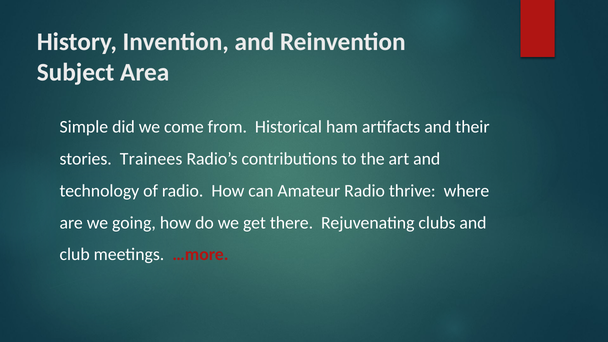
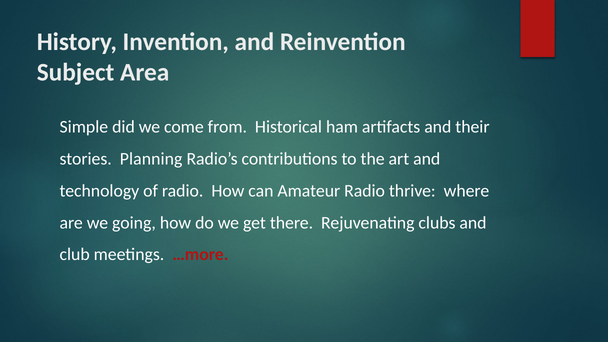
Trainees: Trainees -> Planning
